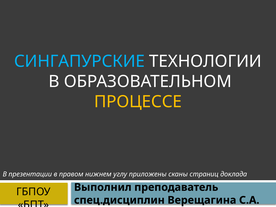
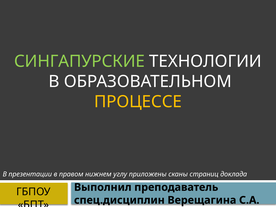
СИНГАПУРСКИЕ colour: light blue -> light green
